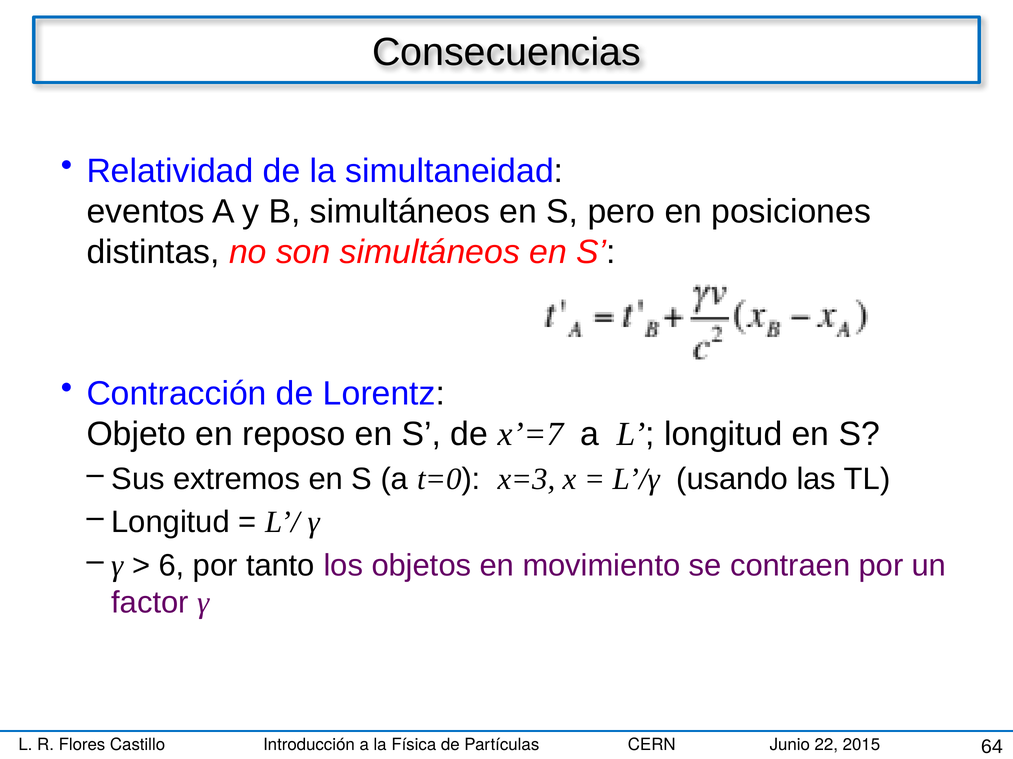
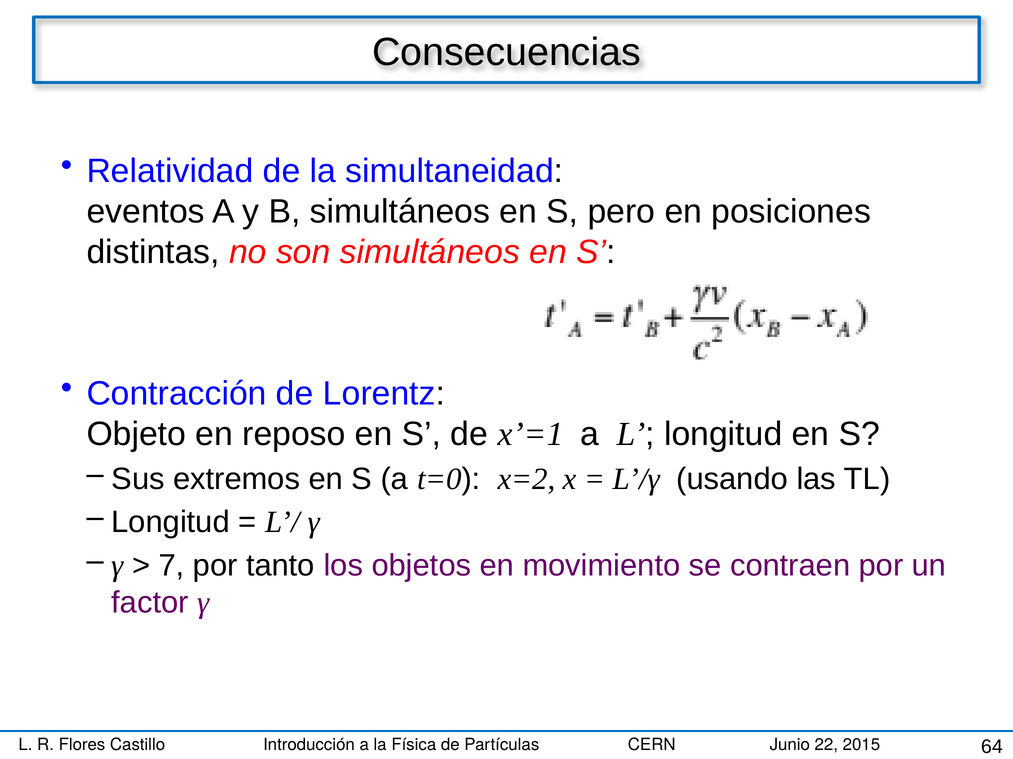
x’=7: x’=7 -> x’=1
x=3: x=3 -> x=2
6: 6 -> 7
